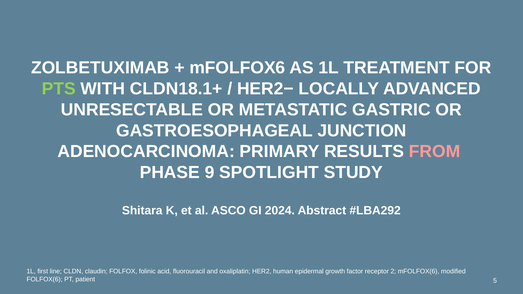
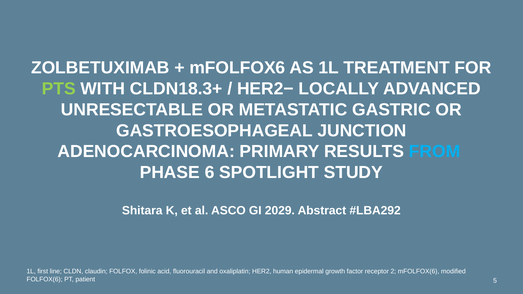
CLDN18.1+: CLDN18.1+ -> CLDN18.3+
FROM colour: pink -> light blue
9: 9 -> 6
2024: 2024 -> 2029
